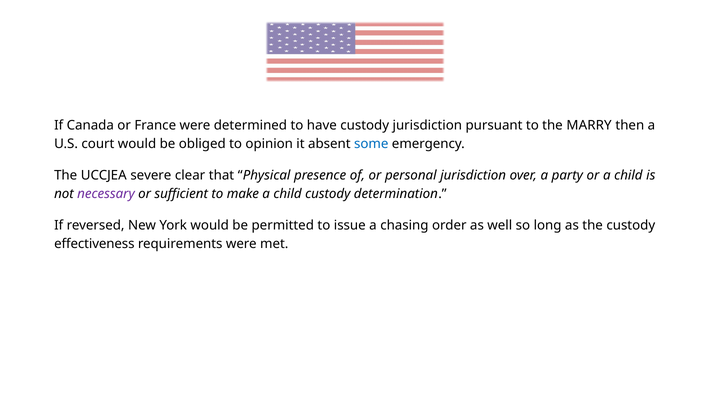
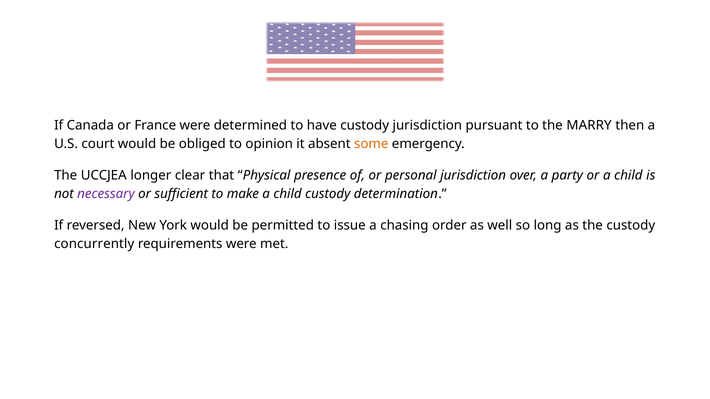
some colour: blue -> orange
severe: severe -> longer
effectiveness: effectiveness -> concurrently
